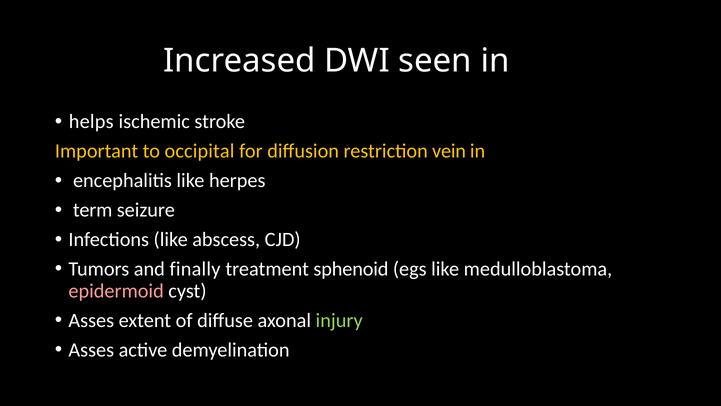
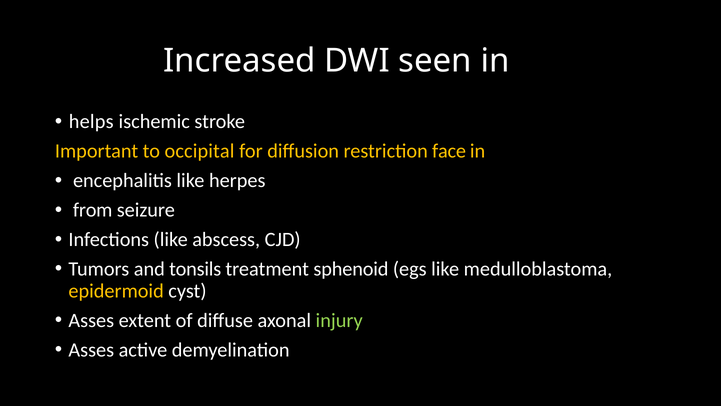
vein: vein -> face
term: term -> from
finally: finally -> tonsils
epidermoid colour: pink -> yellow
